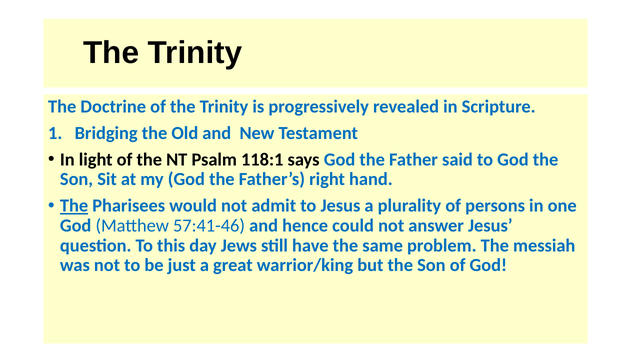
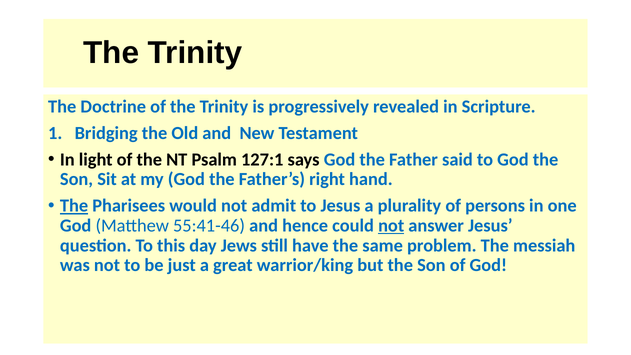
118:1: 118:1 -> 127:1
57:41-46: 57:41-46 -> 55:41-46
not at (391, 226) underline: none -> present
